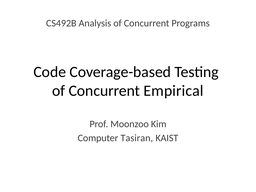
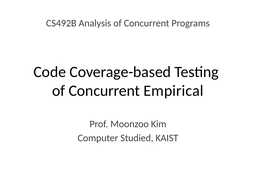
Tasiran: Tasiran -> Studied
